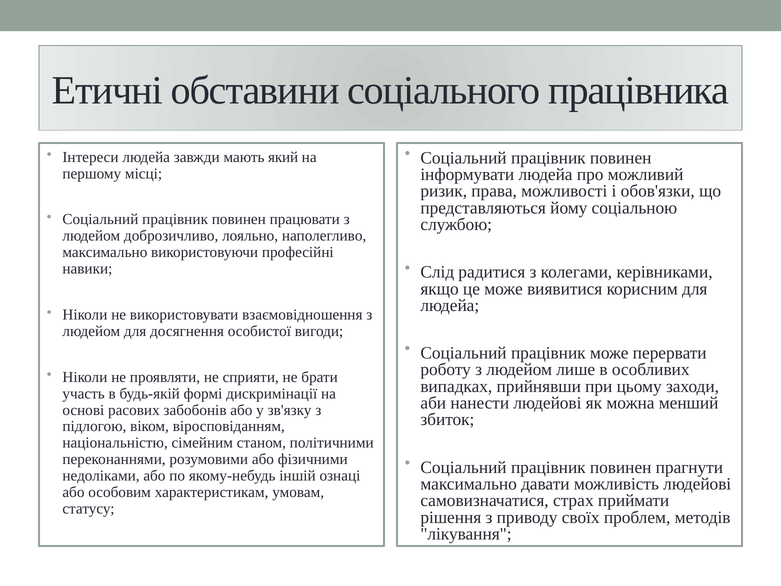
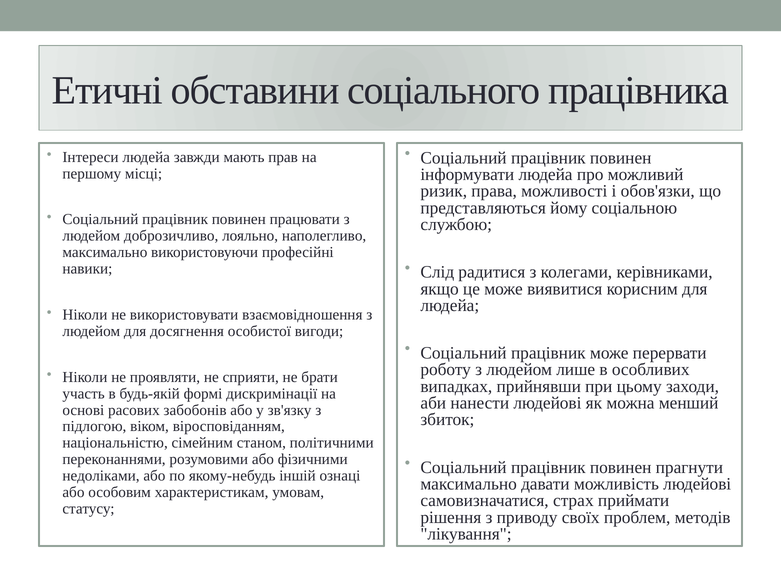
який: який -> прав
